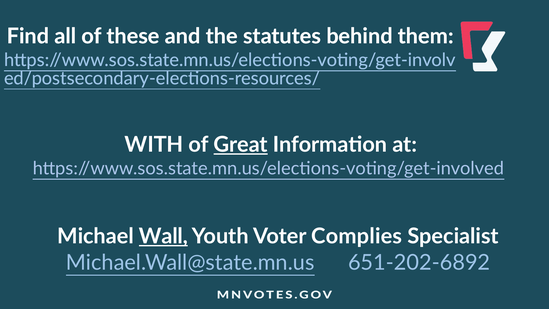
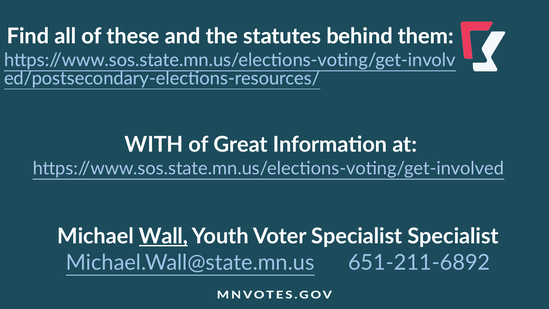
Great underline: present -> none
Voter Complies: Complies -> Specialist
651-202-6892: 651-202-6892 -> 651-211-6892
